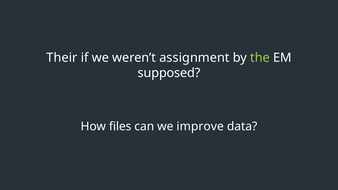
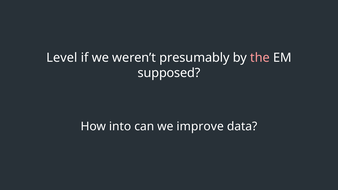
Their: Their -> Level
assignment: assignment -> presumably
the colour: light green -> pink
files: files -> into
